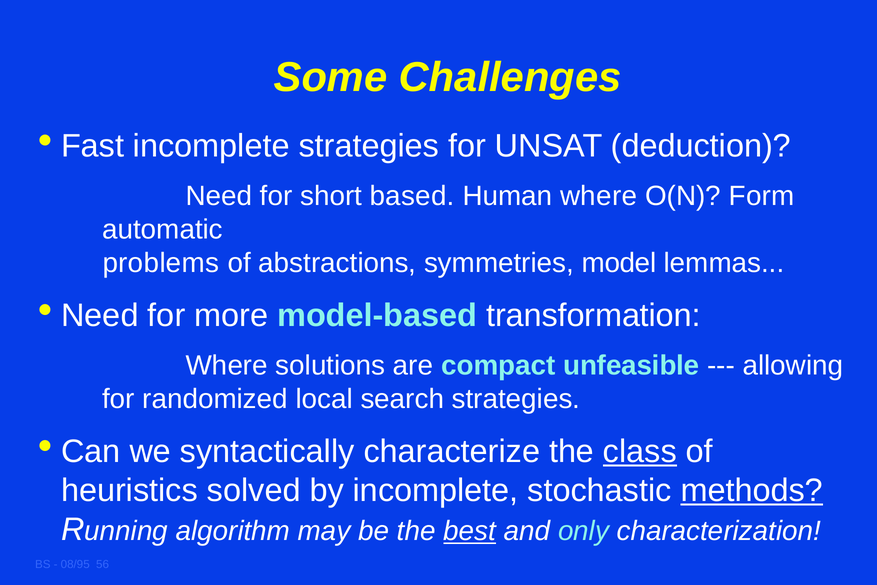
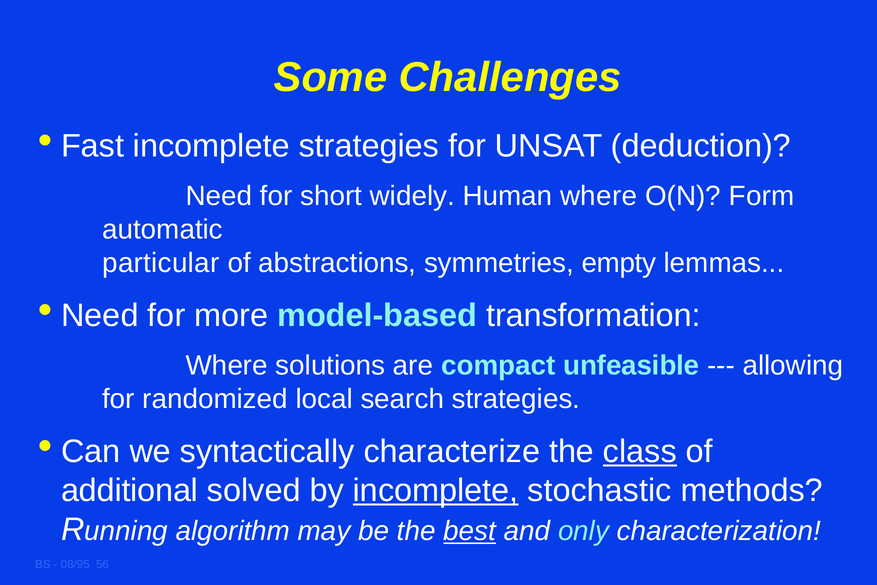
based: based -> widely
problems: problems -> particular
model: model -> empty
heuristics: heuristics -> additional
incomplete at (436, 490) underline: none -> present
methods underline: present -> none
